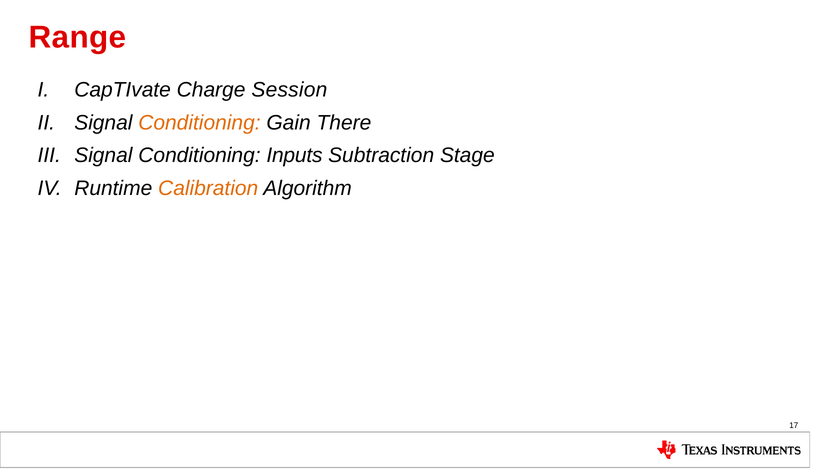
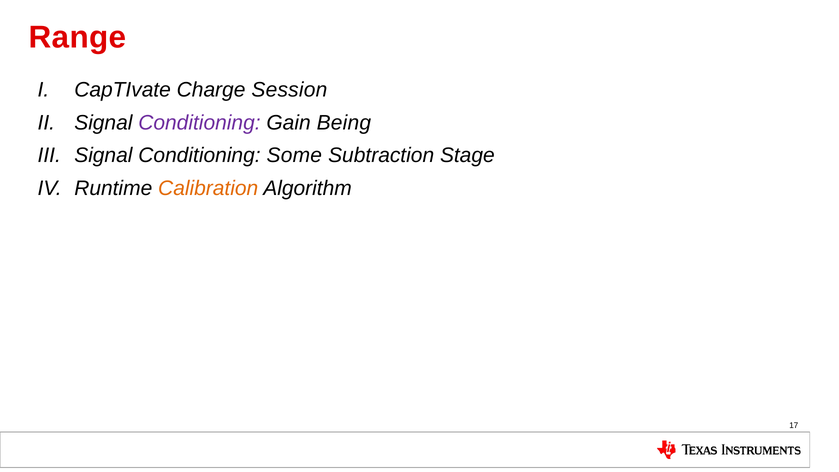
Conditioning at (199, 123) colour: orange -> purple
There: There -> Being
Inputs: Inputs -> Some
